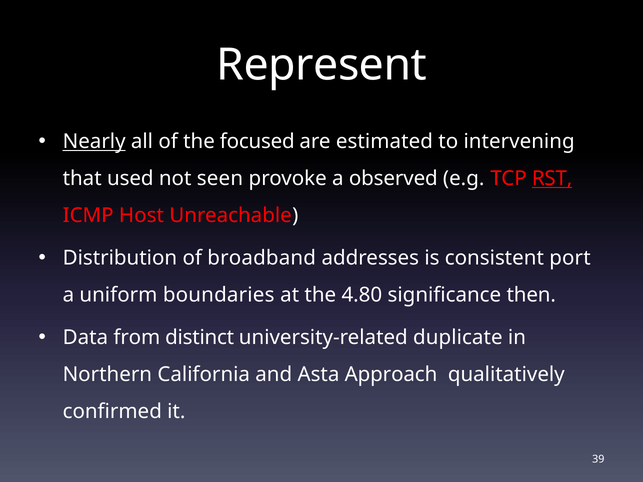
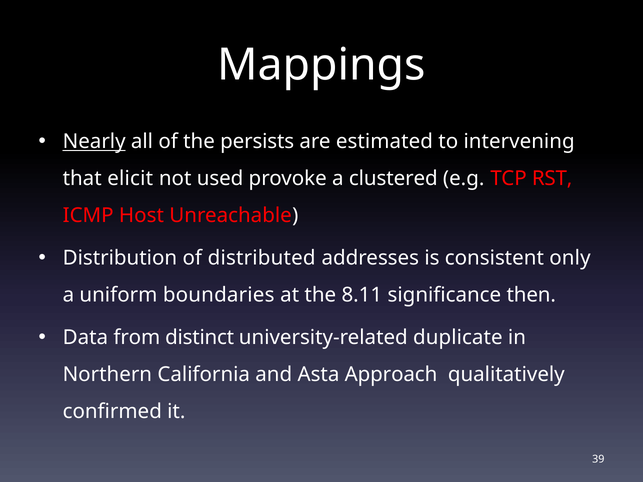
Represent: Represent -> Mappings
focused: focused -> persists
used: used -> elicit
seen: seen -> used
observed: observed -> clustered
RST underline: present -> none
broadband: broadband -> distributed
port: port -> only
4.80: 4.80 -> 8.11
